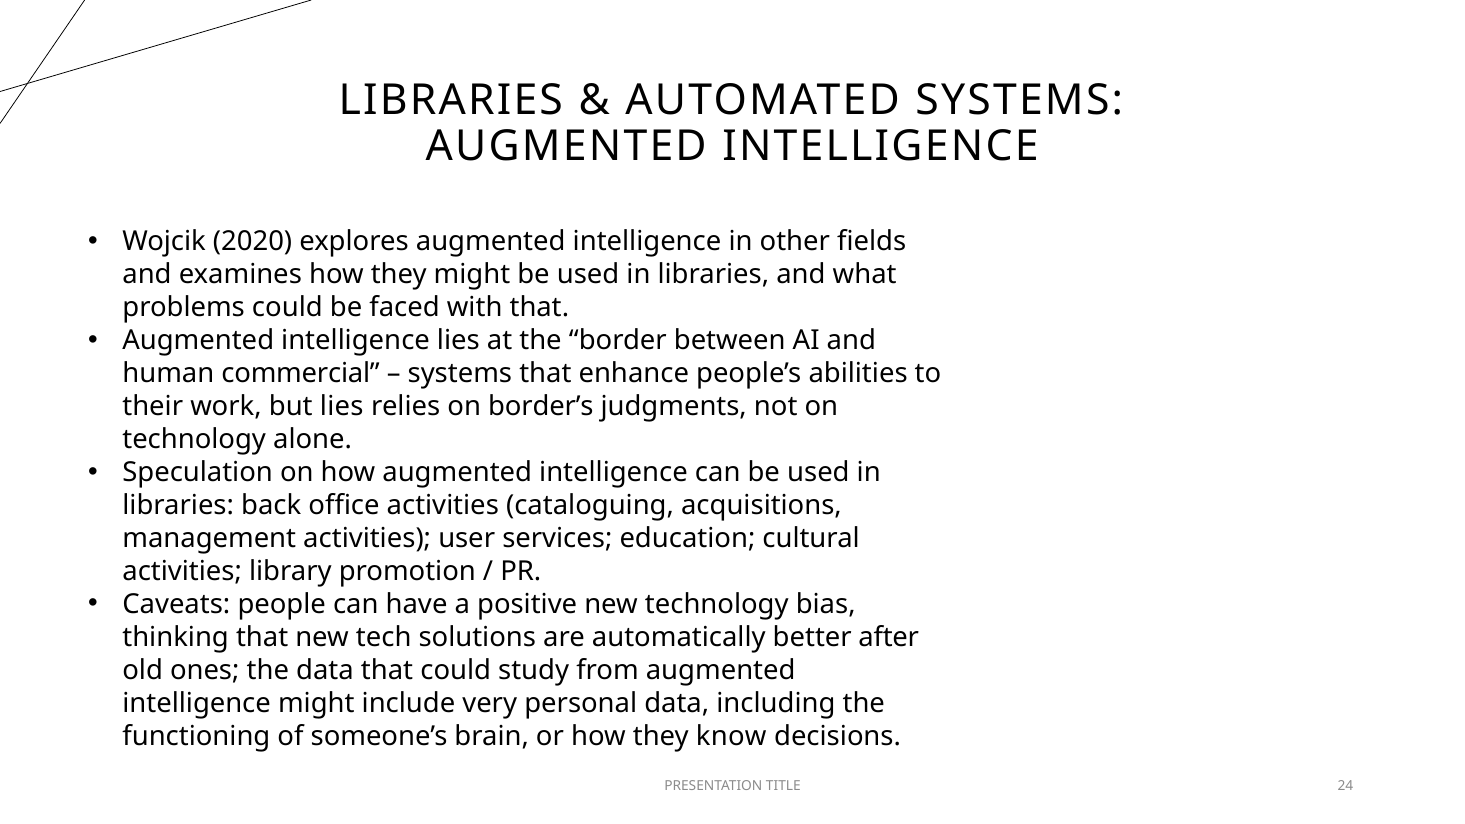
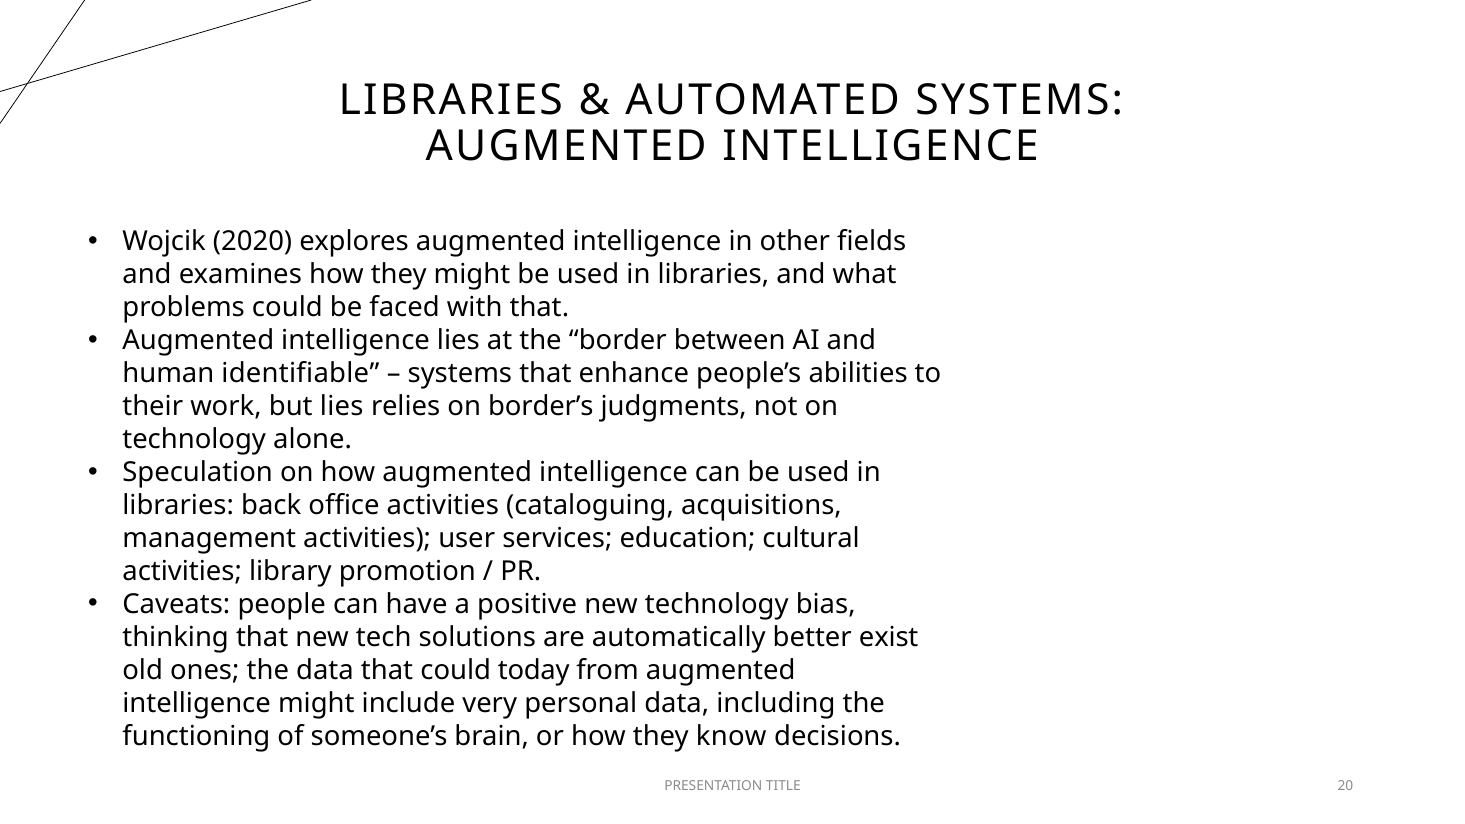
commercial: commercial -> identifiable
after: after -> exist
study: study -> today
24: 24 -> 20
